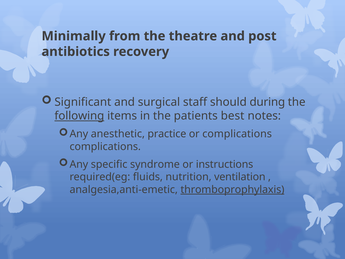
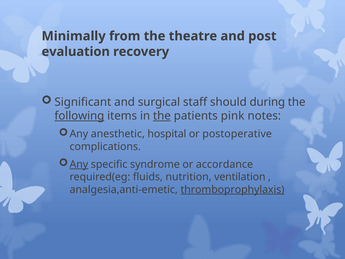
antibiotics: antibiotics -> evaluation
the at (162, 116) underline: none -> present
best: best -> pink
practice: practice -> hospital
or complications: complications -> postoperative
Any at (79, 164) underline: none -> present
instructions: instructions -> accordance
